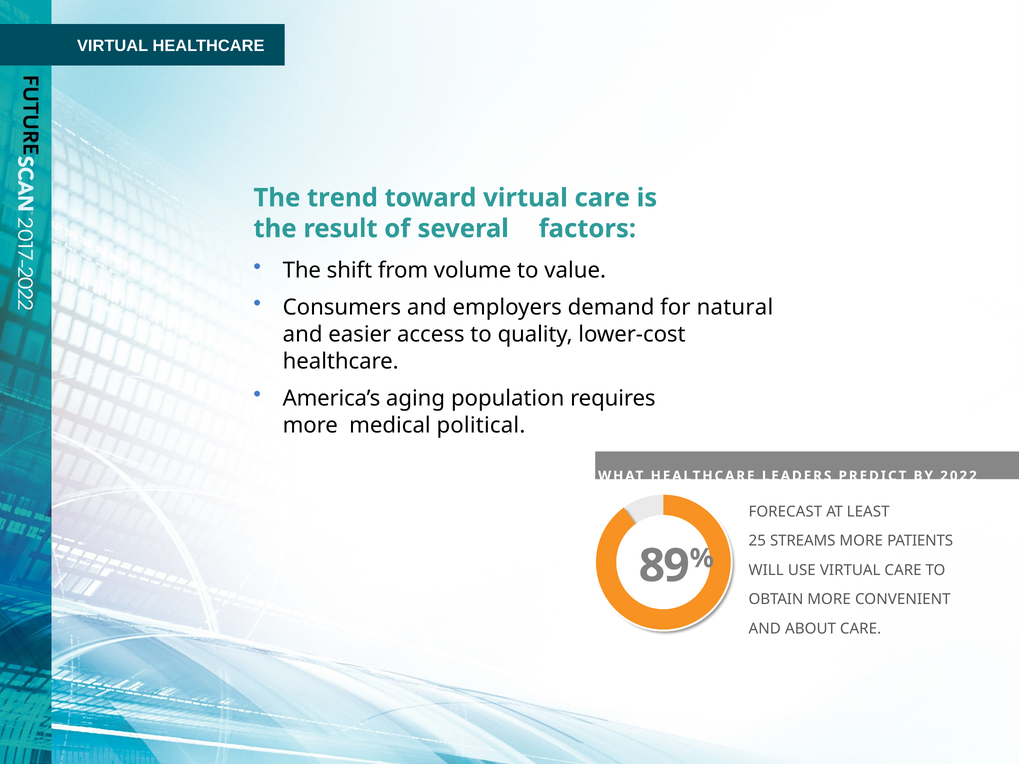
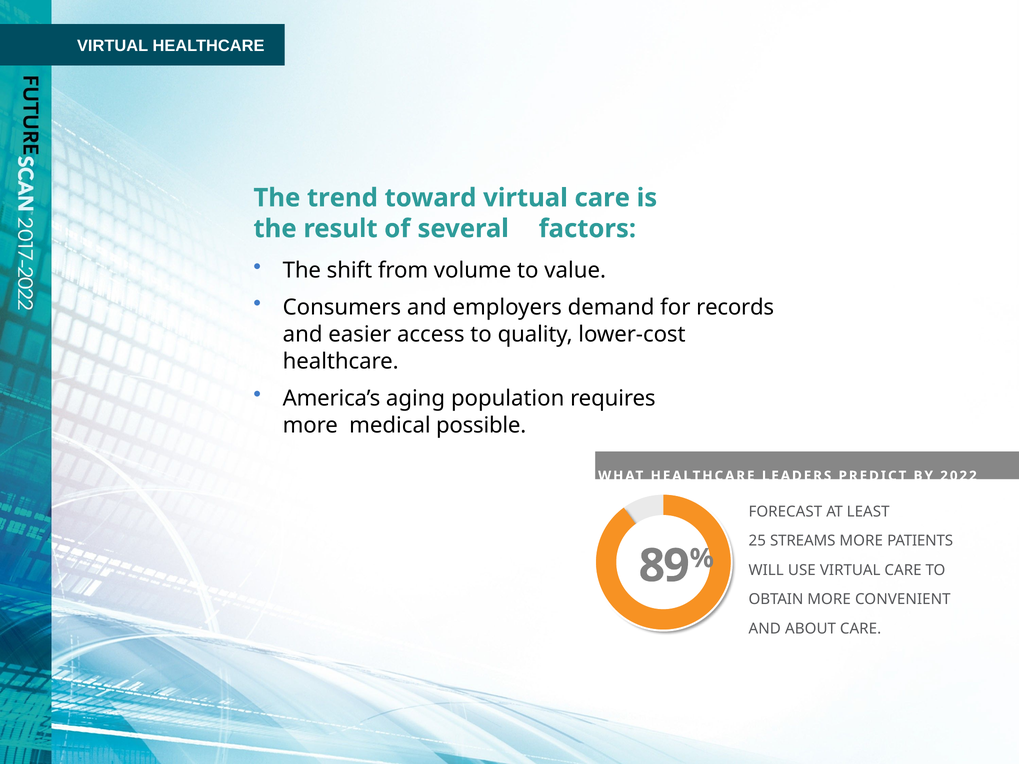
natural: natural -> records
political: political -> possible
